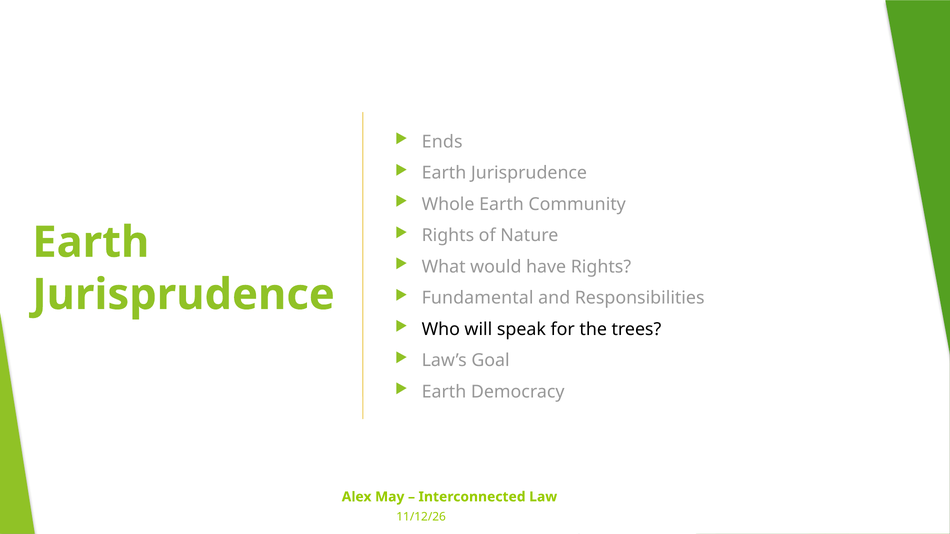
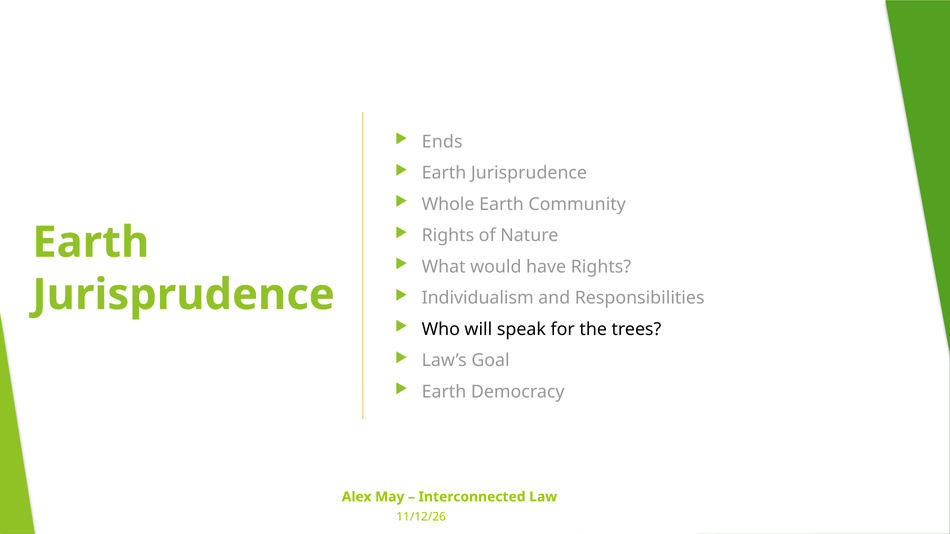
Fundamental: Fundamental -> Individualism
